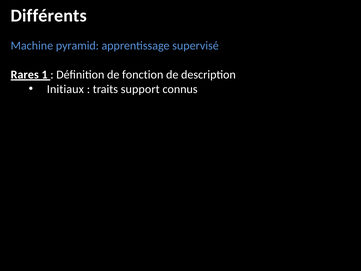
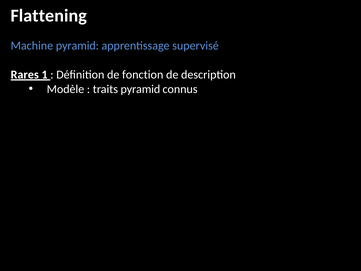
Différents: Différents -> Flattening
Initiaux: Initiaux -> Modèle
traits support: support -> pyramid
